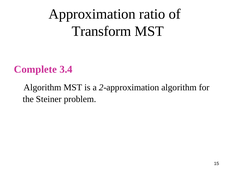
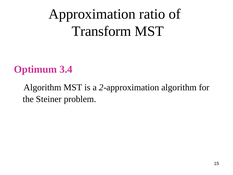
Complete: Complete -> Optimum
